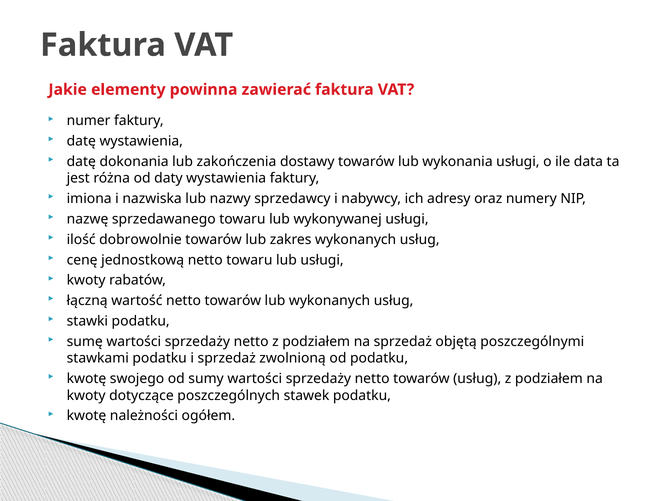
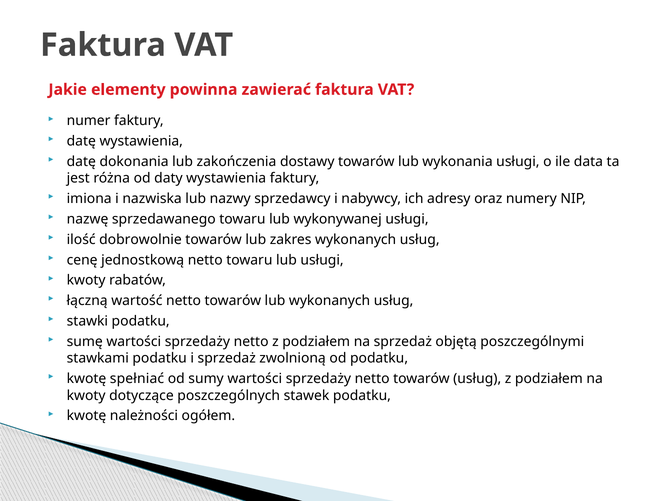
swojego: swojego -> spełniać
